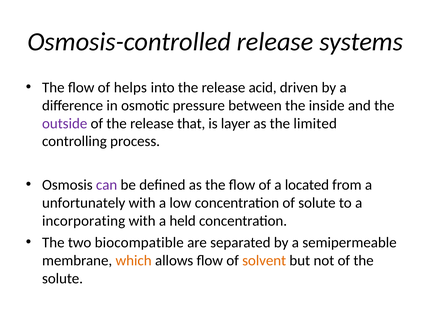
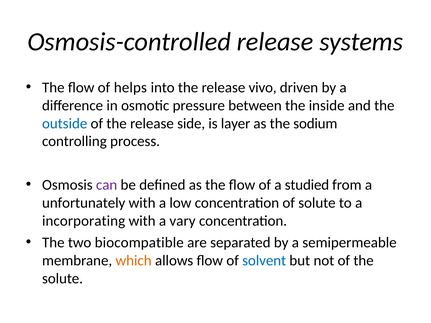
acid: acid -> vivo
outside colour: purple -> blue
that: that -> side
limited: limited -> sodium
located: located -> studied
held: held -> vary
solvent colour: orange -> blue
